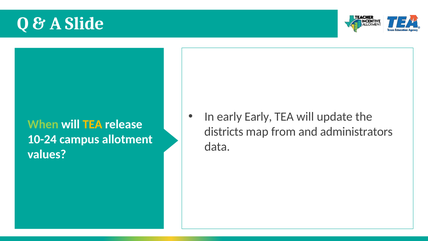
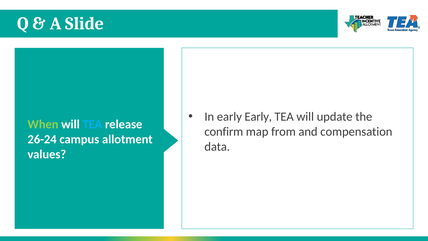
TEA at (92, 124) colour: yellow -> light blue
districts: districts -> confirm
administrators: administrators -> compensation
10-24: 10-24 -> 26-24
